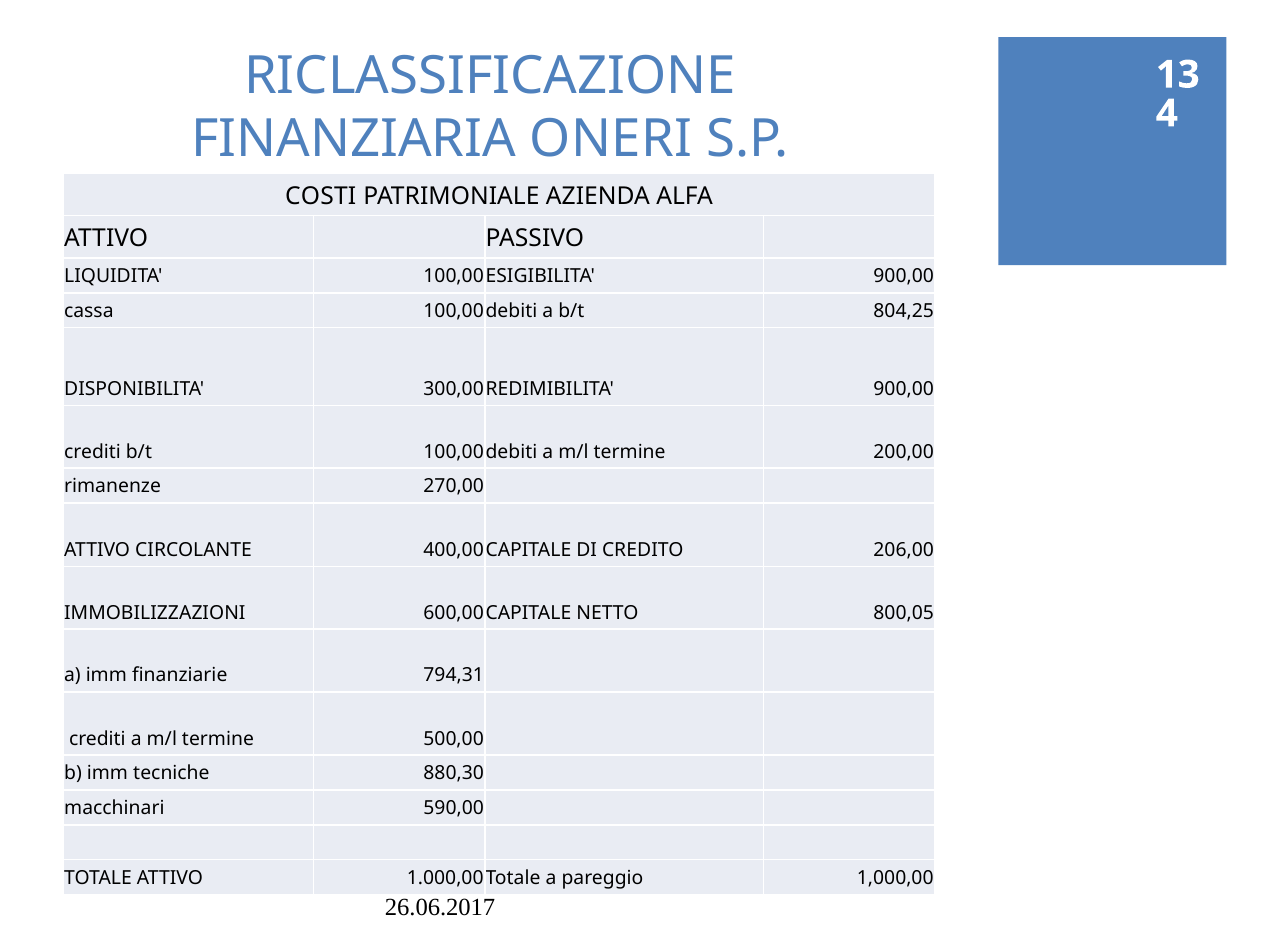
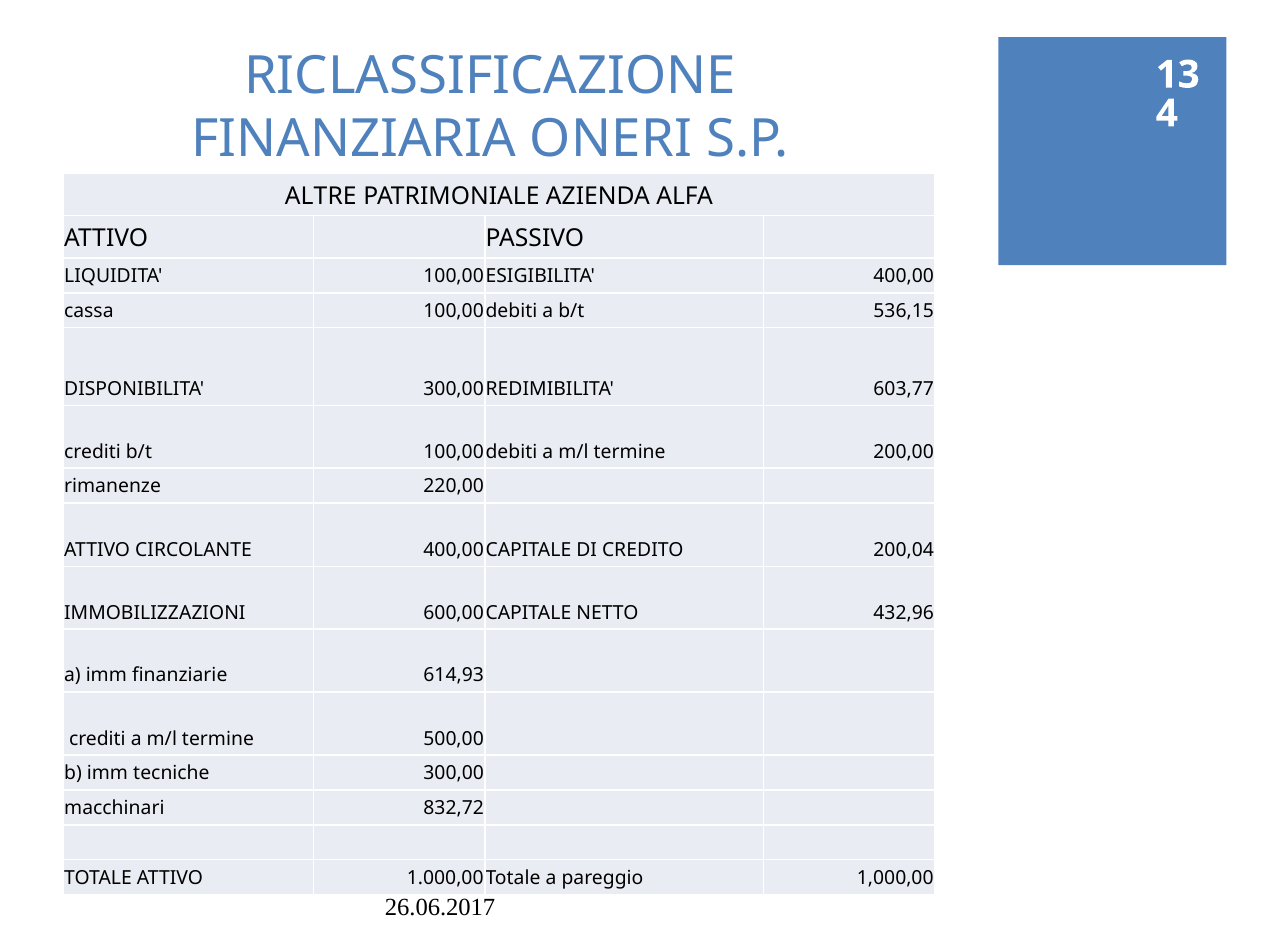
COSTI: COSTI -> ALTRE
900,00 at (904, 276): 900,00 -> 400,00
804,25: 804,25 -> 536,15
900,00 at (904, 389): 900,00 -> 603,77
270,00: 270,00 -> 220,00
206,00: 206,00 -> 200,04
800,05: 800,05 -> 432,96
794,31: 794,31 -> 614,93
880,30: 880,30 -> 300,00
590,00: 590,00 -> 832,72
